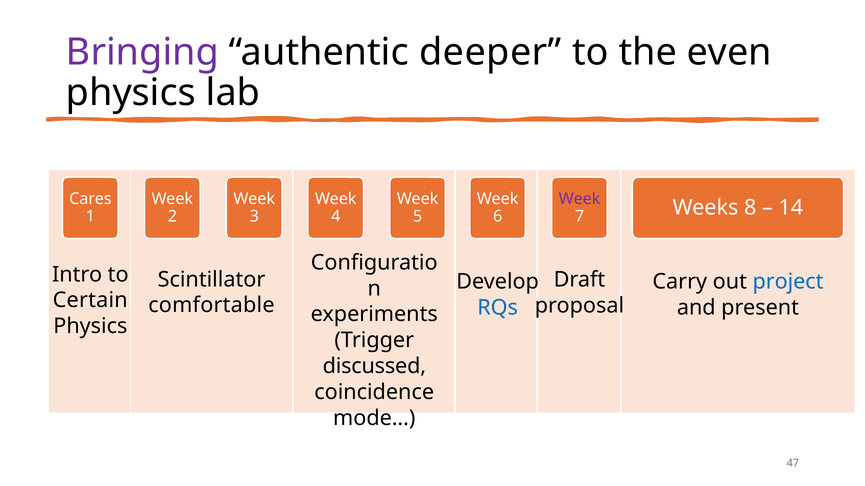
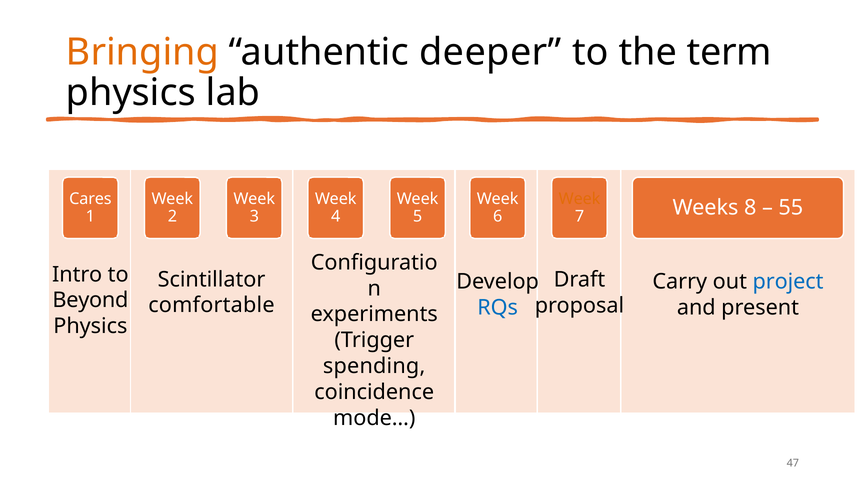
Bringing colour: purple -> orange
even: even -> term
Week at (580, 199) colour: purple -> orange
14: 14 -> 55
Certain: Certain -> Beyond
discussed: discussed -> spending
